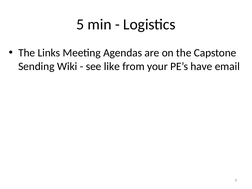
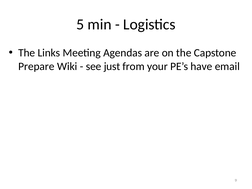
Sending: Sending -> Prepare
like: like -> just
